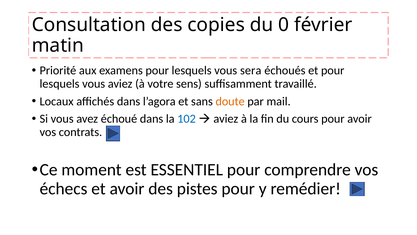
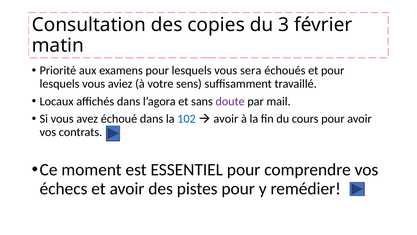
0: 0 -> 3
doute colour: orange -> purple
aviez at (226, 119): aviez -> avoir
